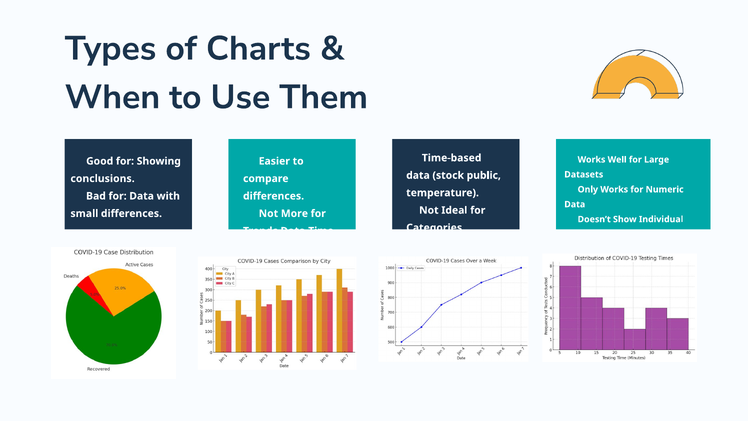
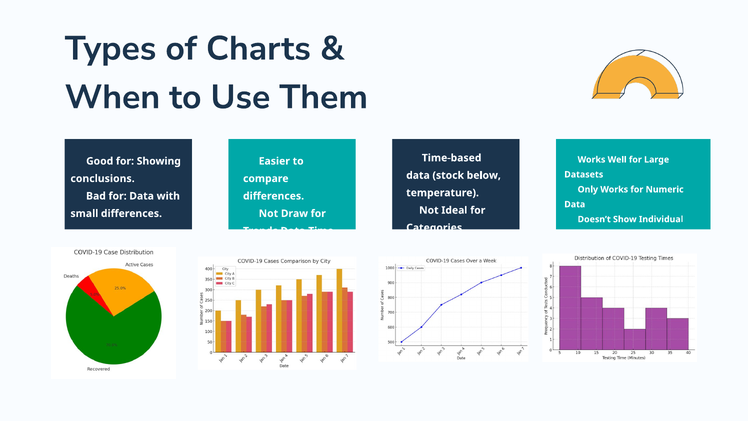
public: public -> below
More: More -> Draw
